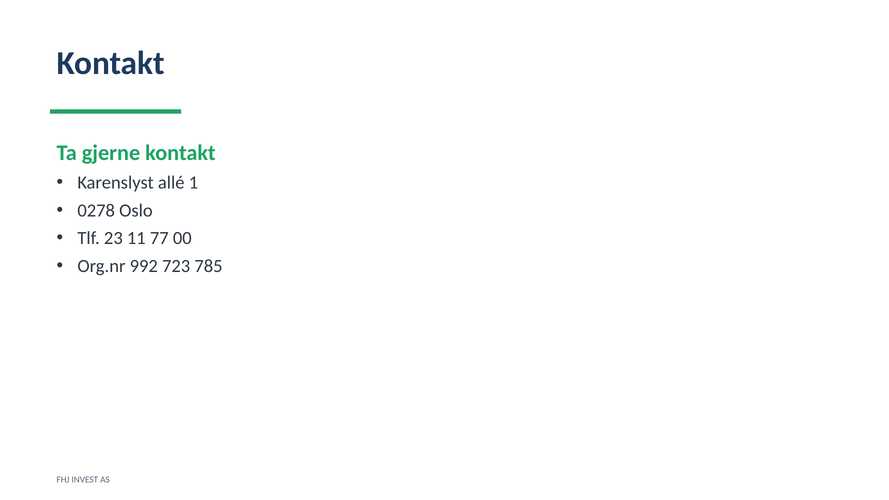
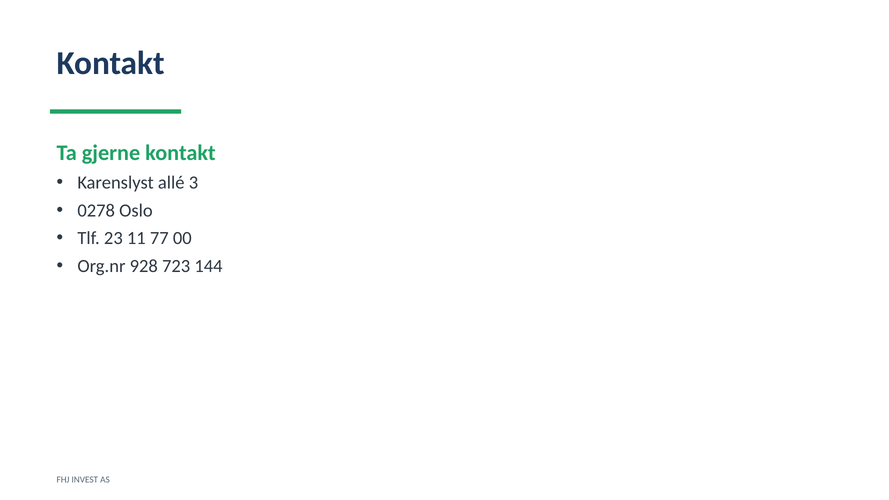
1: 1 -> 3
992: 992 -> 928
785: 785 -> 144
